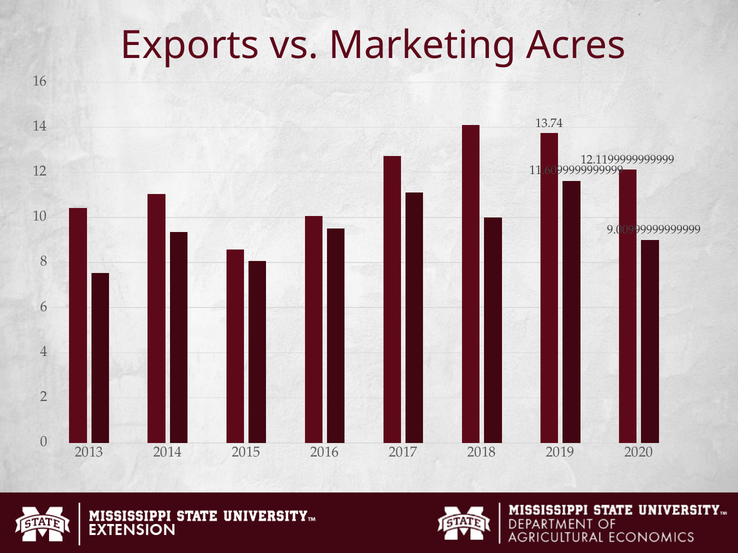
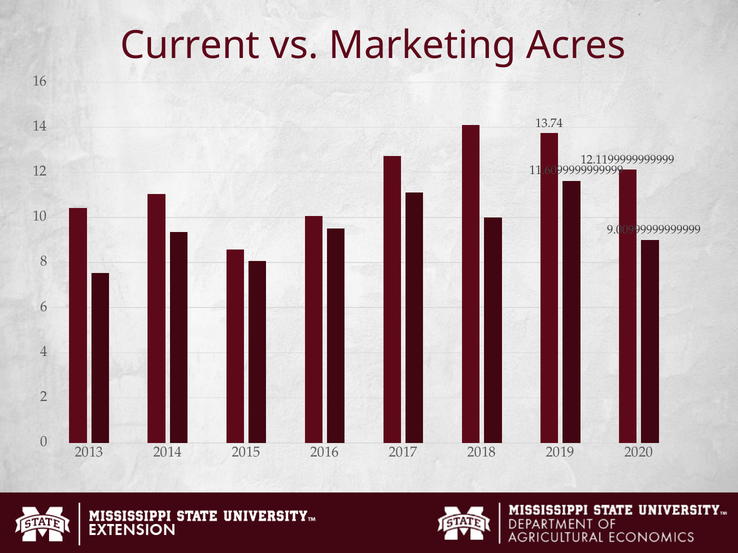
Exports: Exports -> Current
